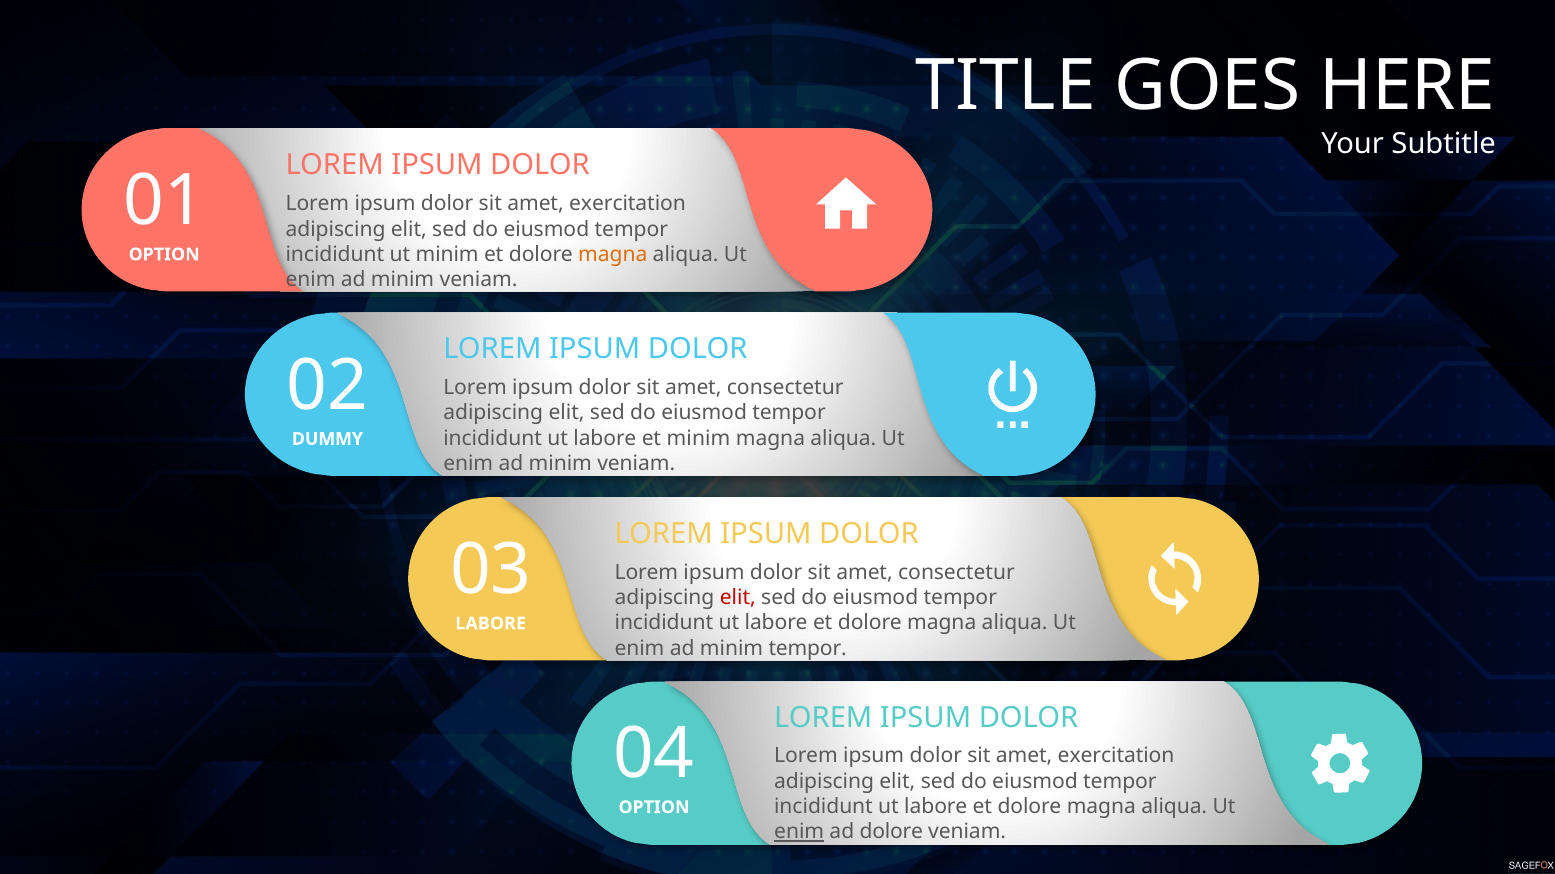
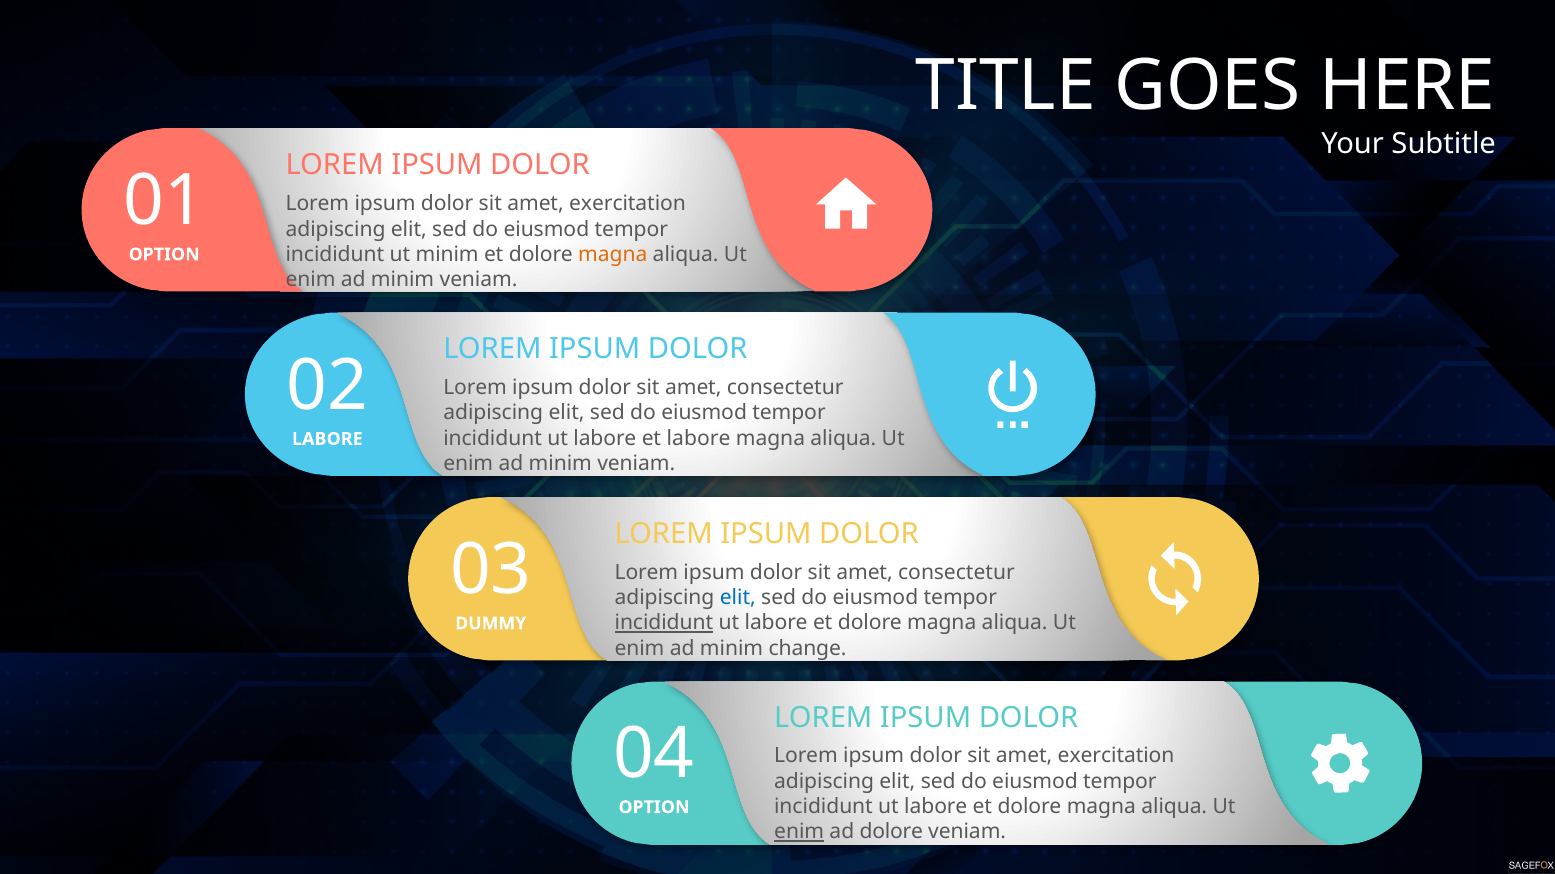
et minim: minim -> labore
DUMMY at (327, 439): DUMMY -> LABORE
elit at (738, 598) colour: red -> blue
incididunt at (664, 623) underline: none -> present
LABORE at (491, 624): LABORE -> DUMMY
minim tempor: tempor -> change
